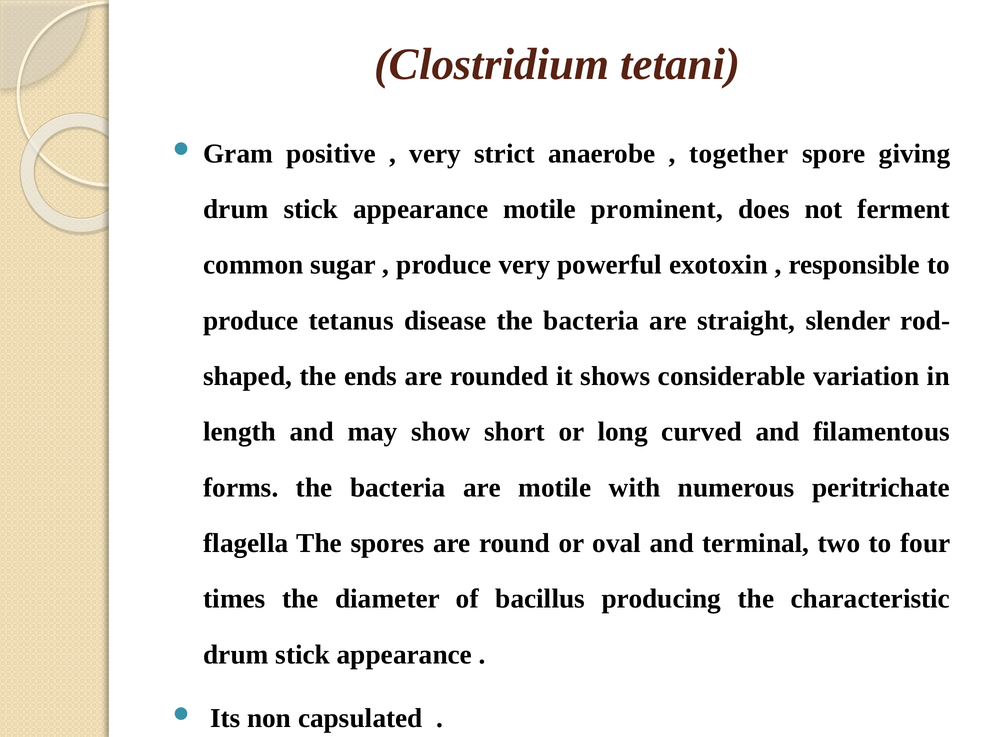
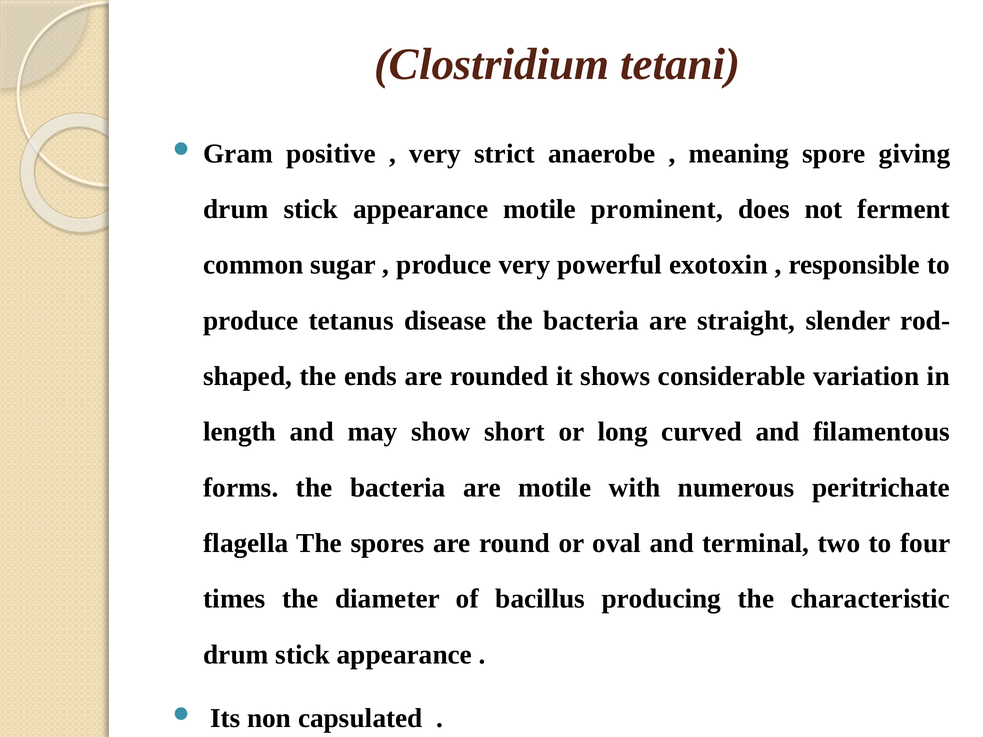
together: together -> meaning
